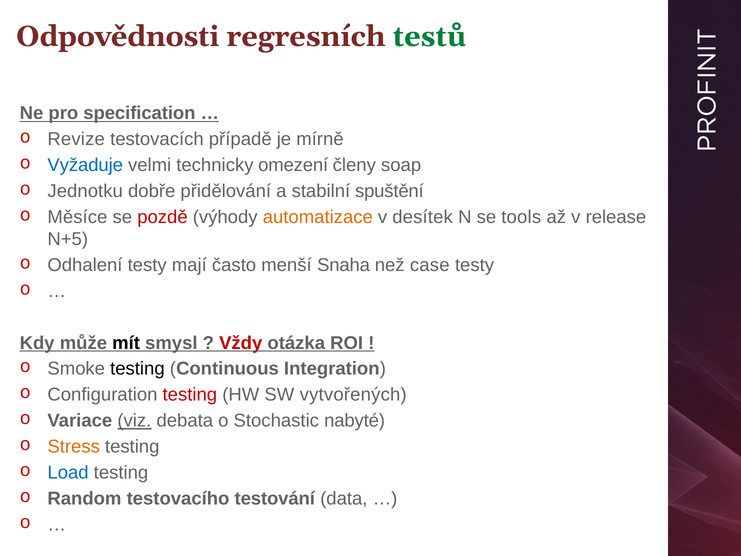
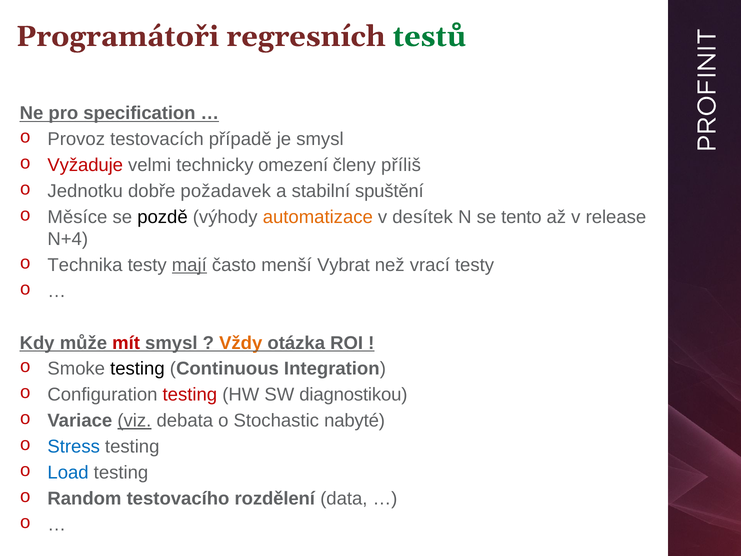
Odpovědnosti: Odpovědnosti -> Programátoři
Revize: Revize -> Provoz
je mírně: mírně -> smysl
Vyžaduje colour: blue -> red
soap: soap -> příliš
přidělování: přidělování -> požadavek
pozdě colour: red -> black
tools: tools -> tento
N+5: N+5 -> N+4
Odhalení: Odhalení -> Technika
mají underline: none -> present
Snaha: Snaha -> Vybrat
case: case -> vrací
mít colour: black -> red
Vždy colour: red -> orange
vytvořených: vytvořených -> diagnostikou
Stress colour: orange -> blue
testování: testování -> rozdělení
